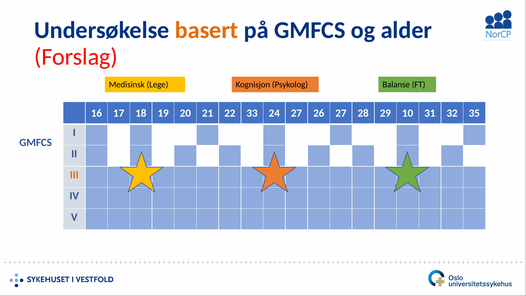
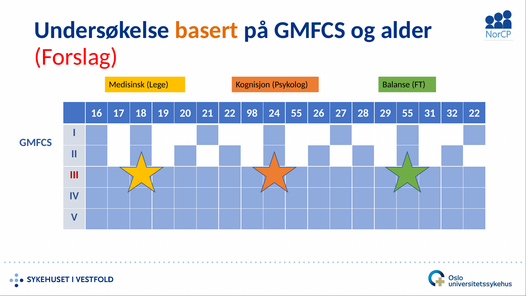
33: 33 -> 98
24 27: 27 -> 55
29 10: 10 -> 55
32 35: 35 -> 22
III colour: orange -> red
